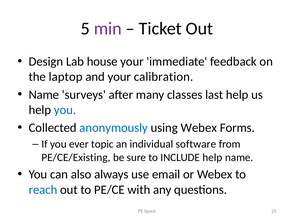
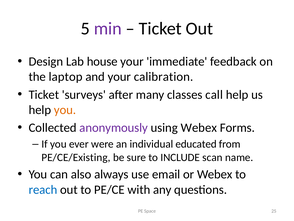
Name at (44, 94): Name -> Ticket
last: last -> call
you at (65, 110) colour: blue -> orange
anonymously colour: blue -> purple
topic: topic -> were
software: software -> educated
INCLUDE help: help -> scan
